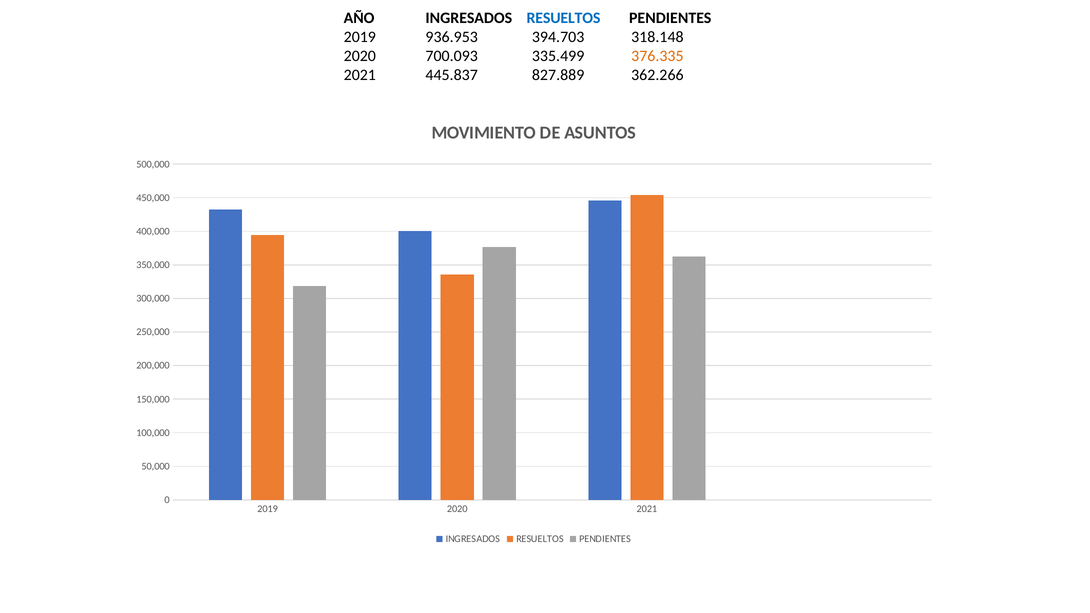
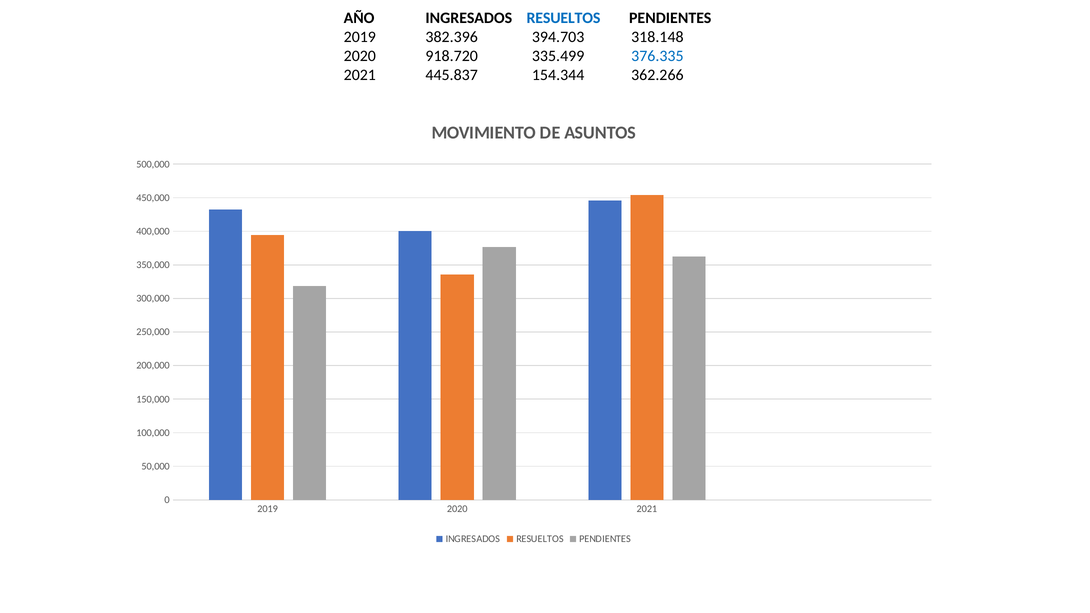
936.953: 936.953 -> 382.396
700.093: 700.093 -> 918.720
376.335 colour: orange -> blue
827.889: 827.889 -> 154.344
